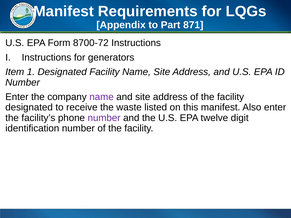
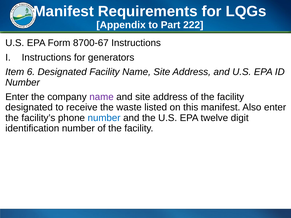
871: 871 -> 222
8700-72: 8700-72 -> 8700-67
1: 1 -> 6
number at (104, 118) colour: purple -> blue
